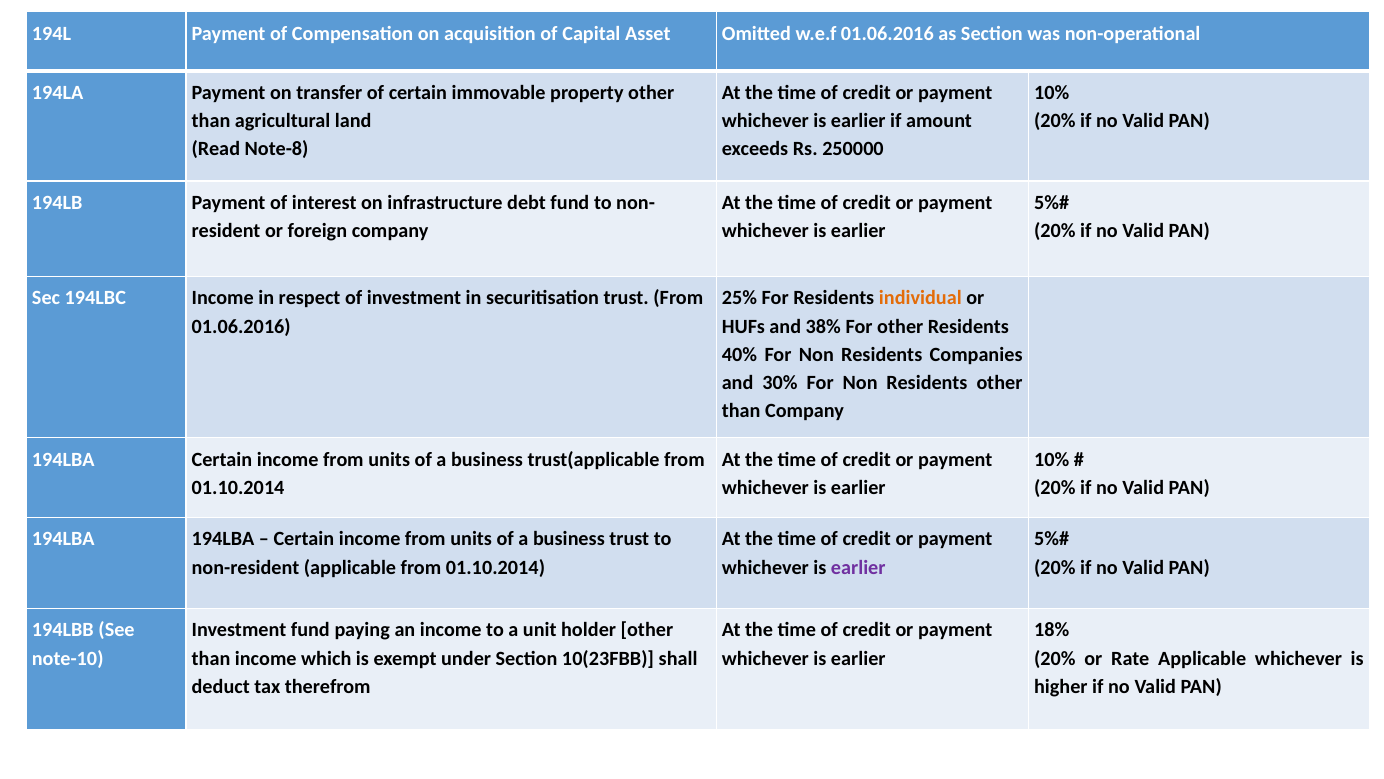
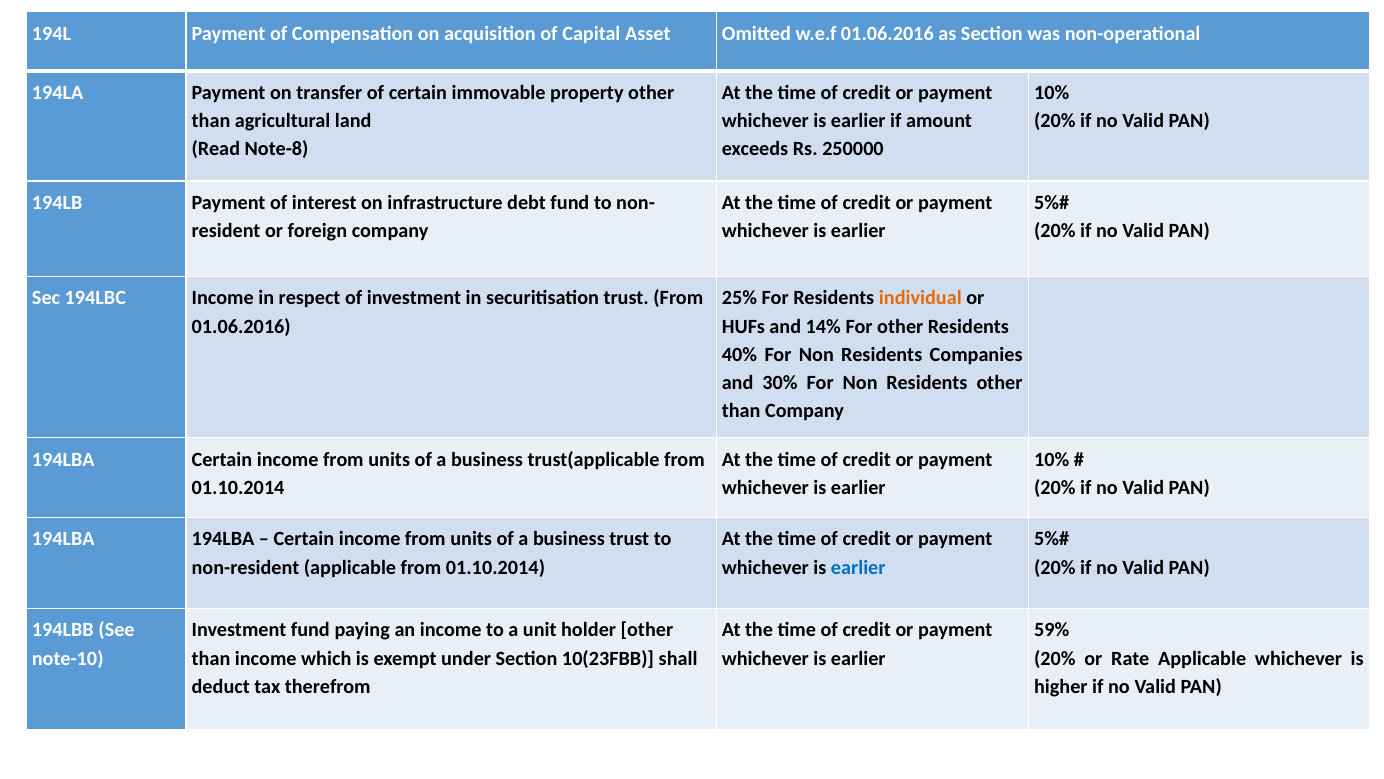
38%: 38% -> 14%
earlier at (858, 567) colour: purple -> blue
18%: 18% -> 59%
